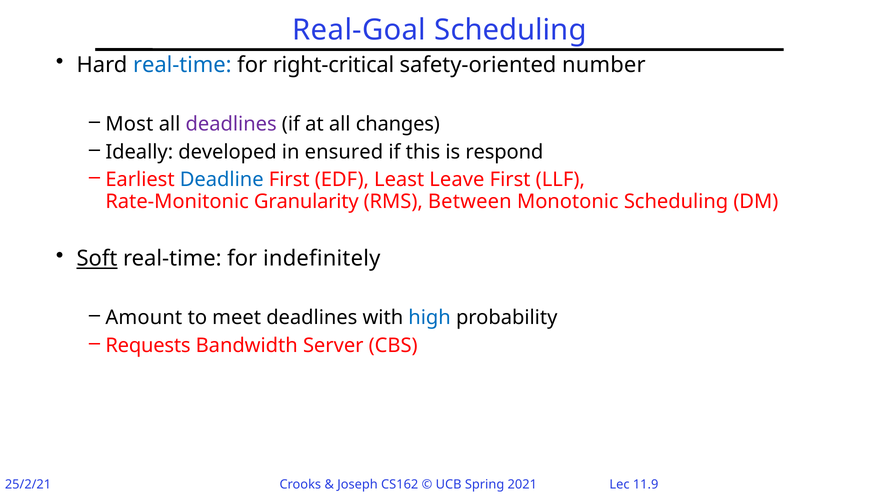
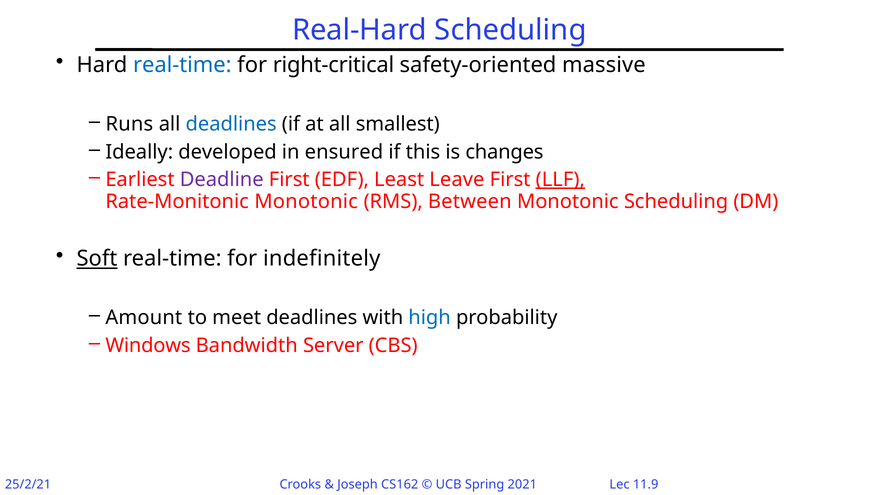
Real-Goal: Real-Goal -> Real-Hard
number: number -> massive
Most: Most -> Runs
deadlines at (231, 124) colour: purple -> blue
changes: changes -> smallest
respond: respond -> changes
Deadline colour: blue -> purple
LLF underline: none -> present
Rate-Monitonic Granularity: Granularity -> Monotonic
Requests: Requests -> Windows
